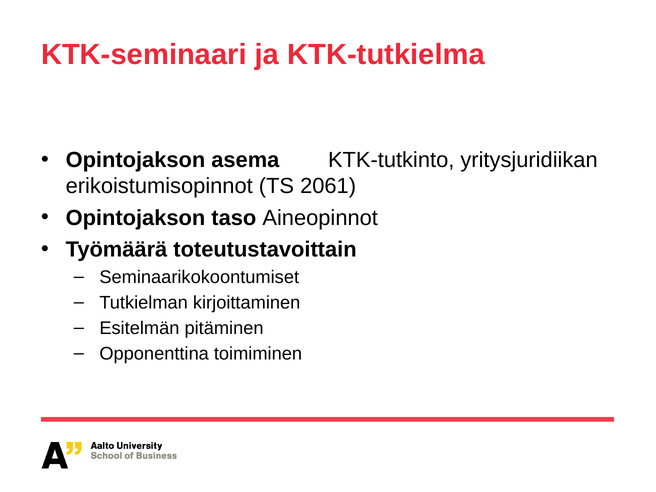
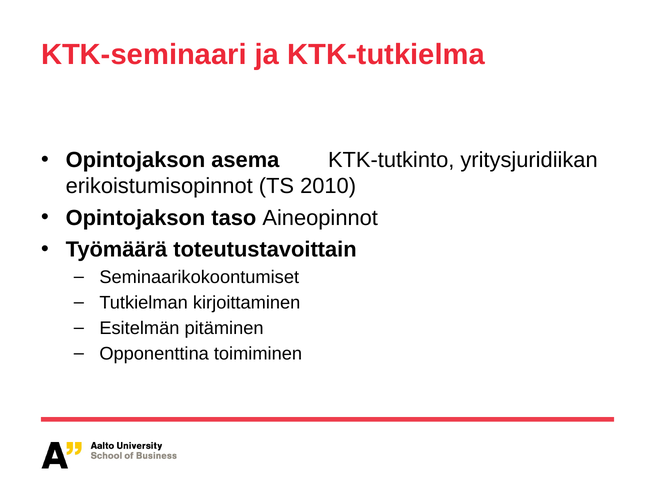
2061: 2061 -> 2010
